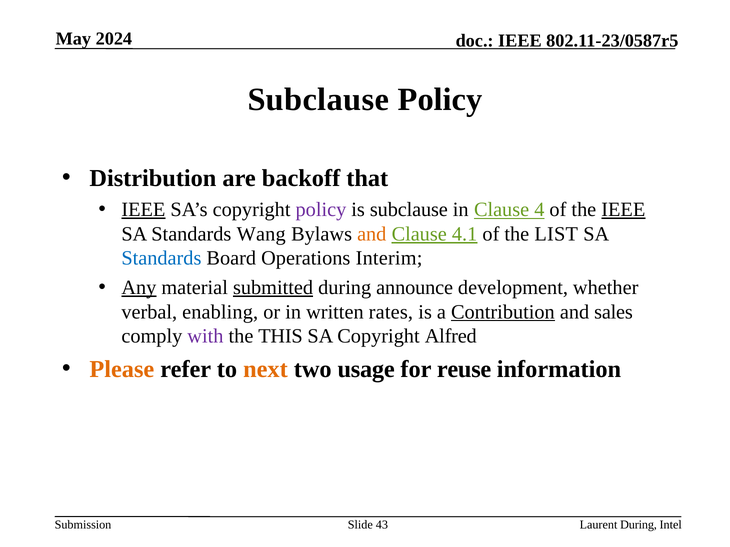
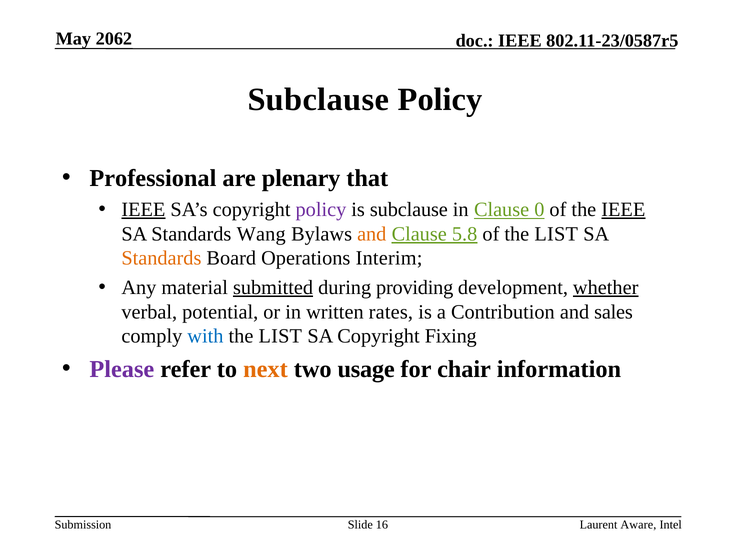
2024: 2024 -> 2062
Distribution: Distribution -> Professional
backoff: backoff -> plenary
4: 4 -> 0
4.1: 4.1 -> 5.8
Standards at (161, 258) colour: blue -> orange
Any underline: present -> none
announce: announce -> providing
whether underline: none -> present
enabling: enabling -> potential
Contribution underline: present -> none
with colour: purple -> blue
THIS at (280, 336): THIS -> LIST
Alfred: Alfred -> Fixing
Please colour: orange -> purple
reuse: reuse -> chair
43: 43 -> 16
Laurent During: During -> Aware
